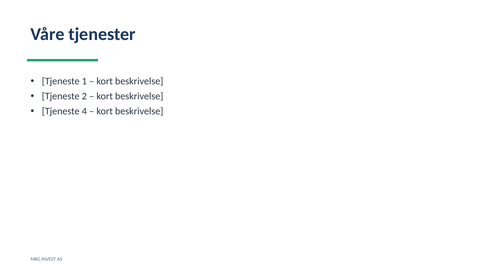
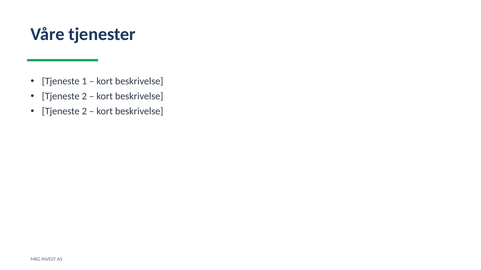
4 at (84, 112): 4 -> 2
